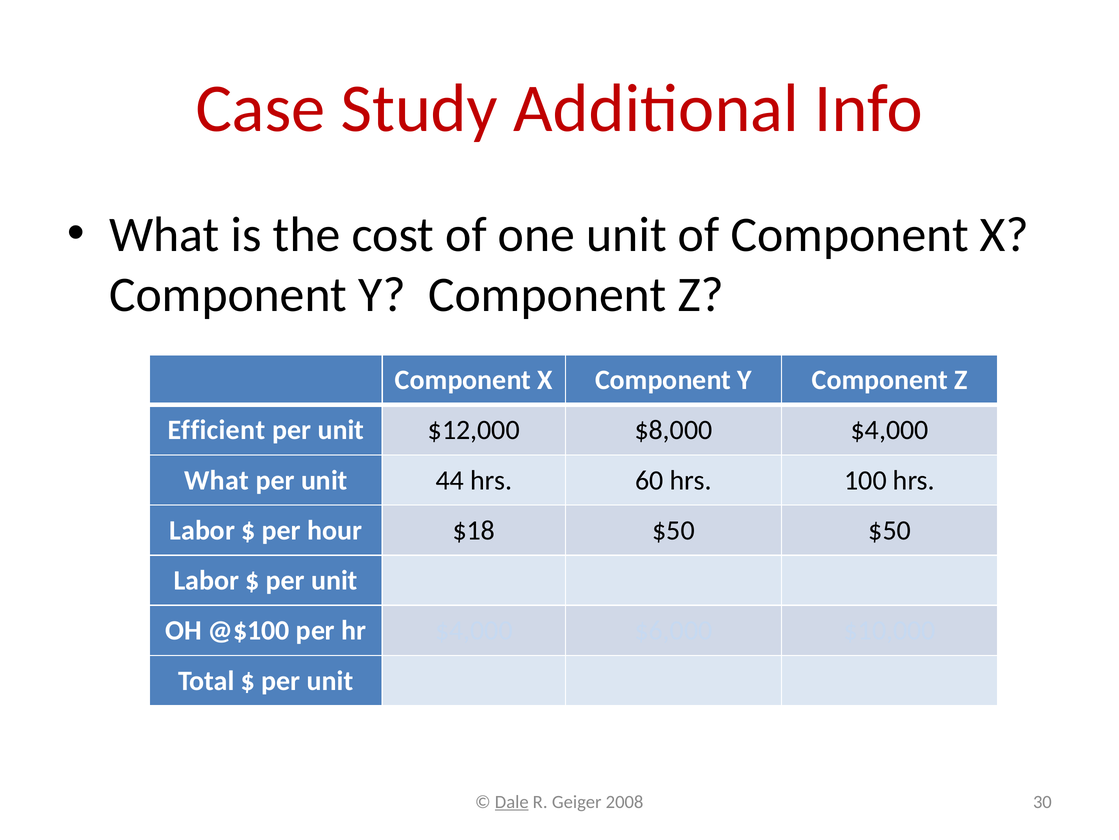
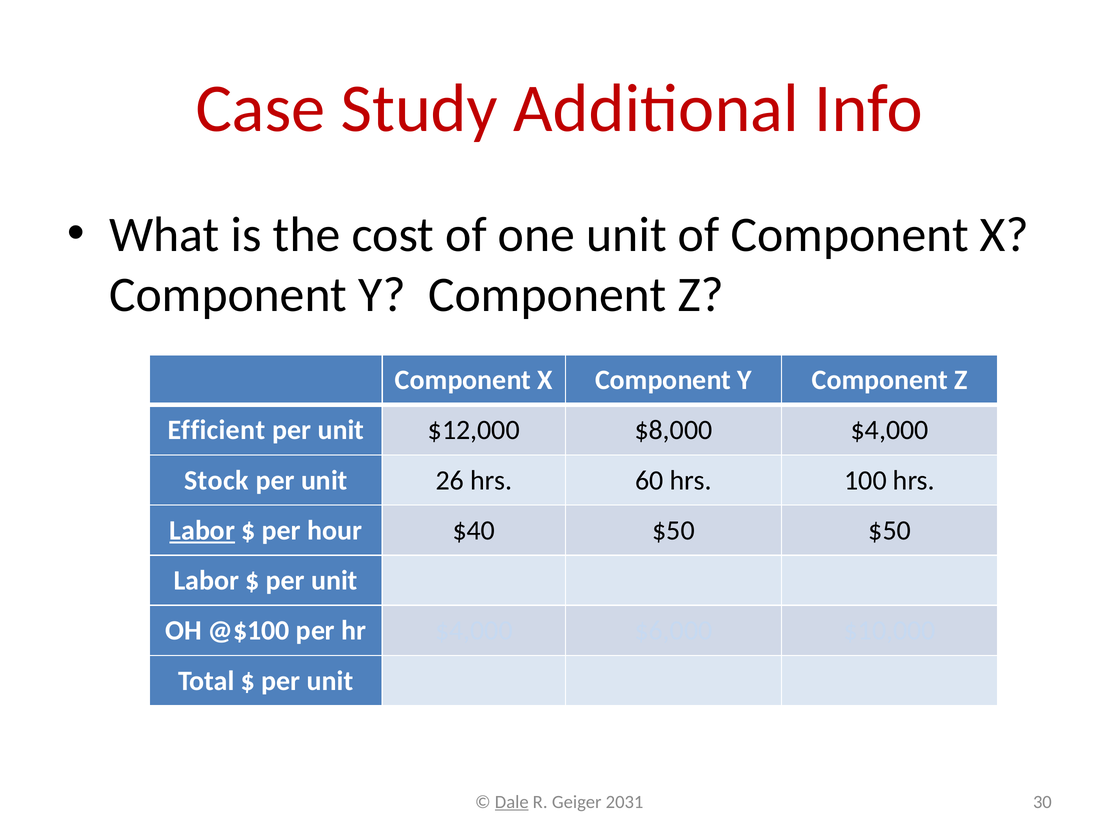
What at (216, 480): What -> Stock
44: 44 -> 26
Labor at (202, 530) underline: none -> present
$18: $18 -> $40
2008: 2008 -> 2031
